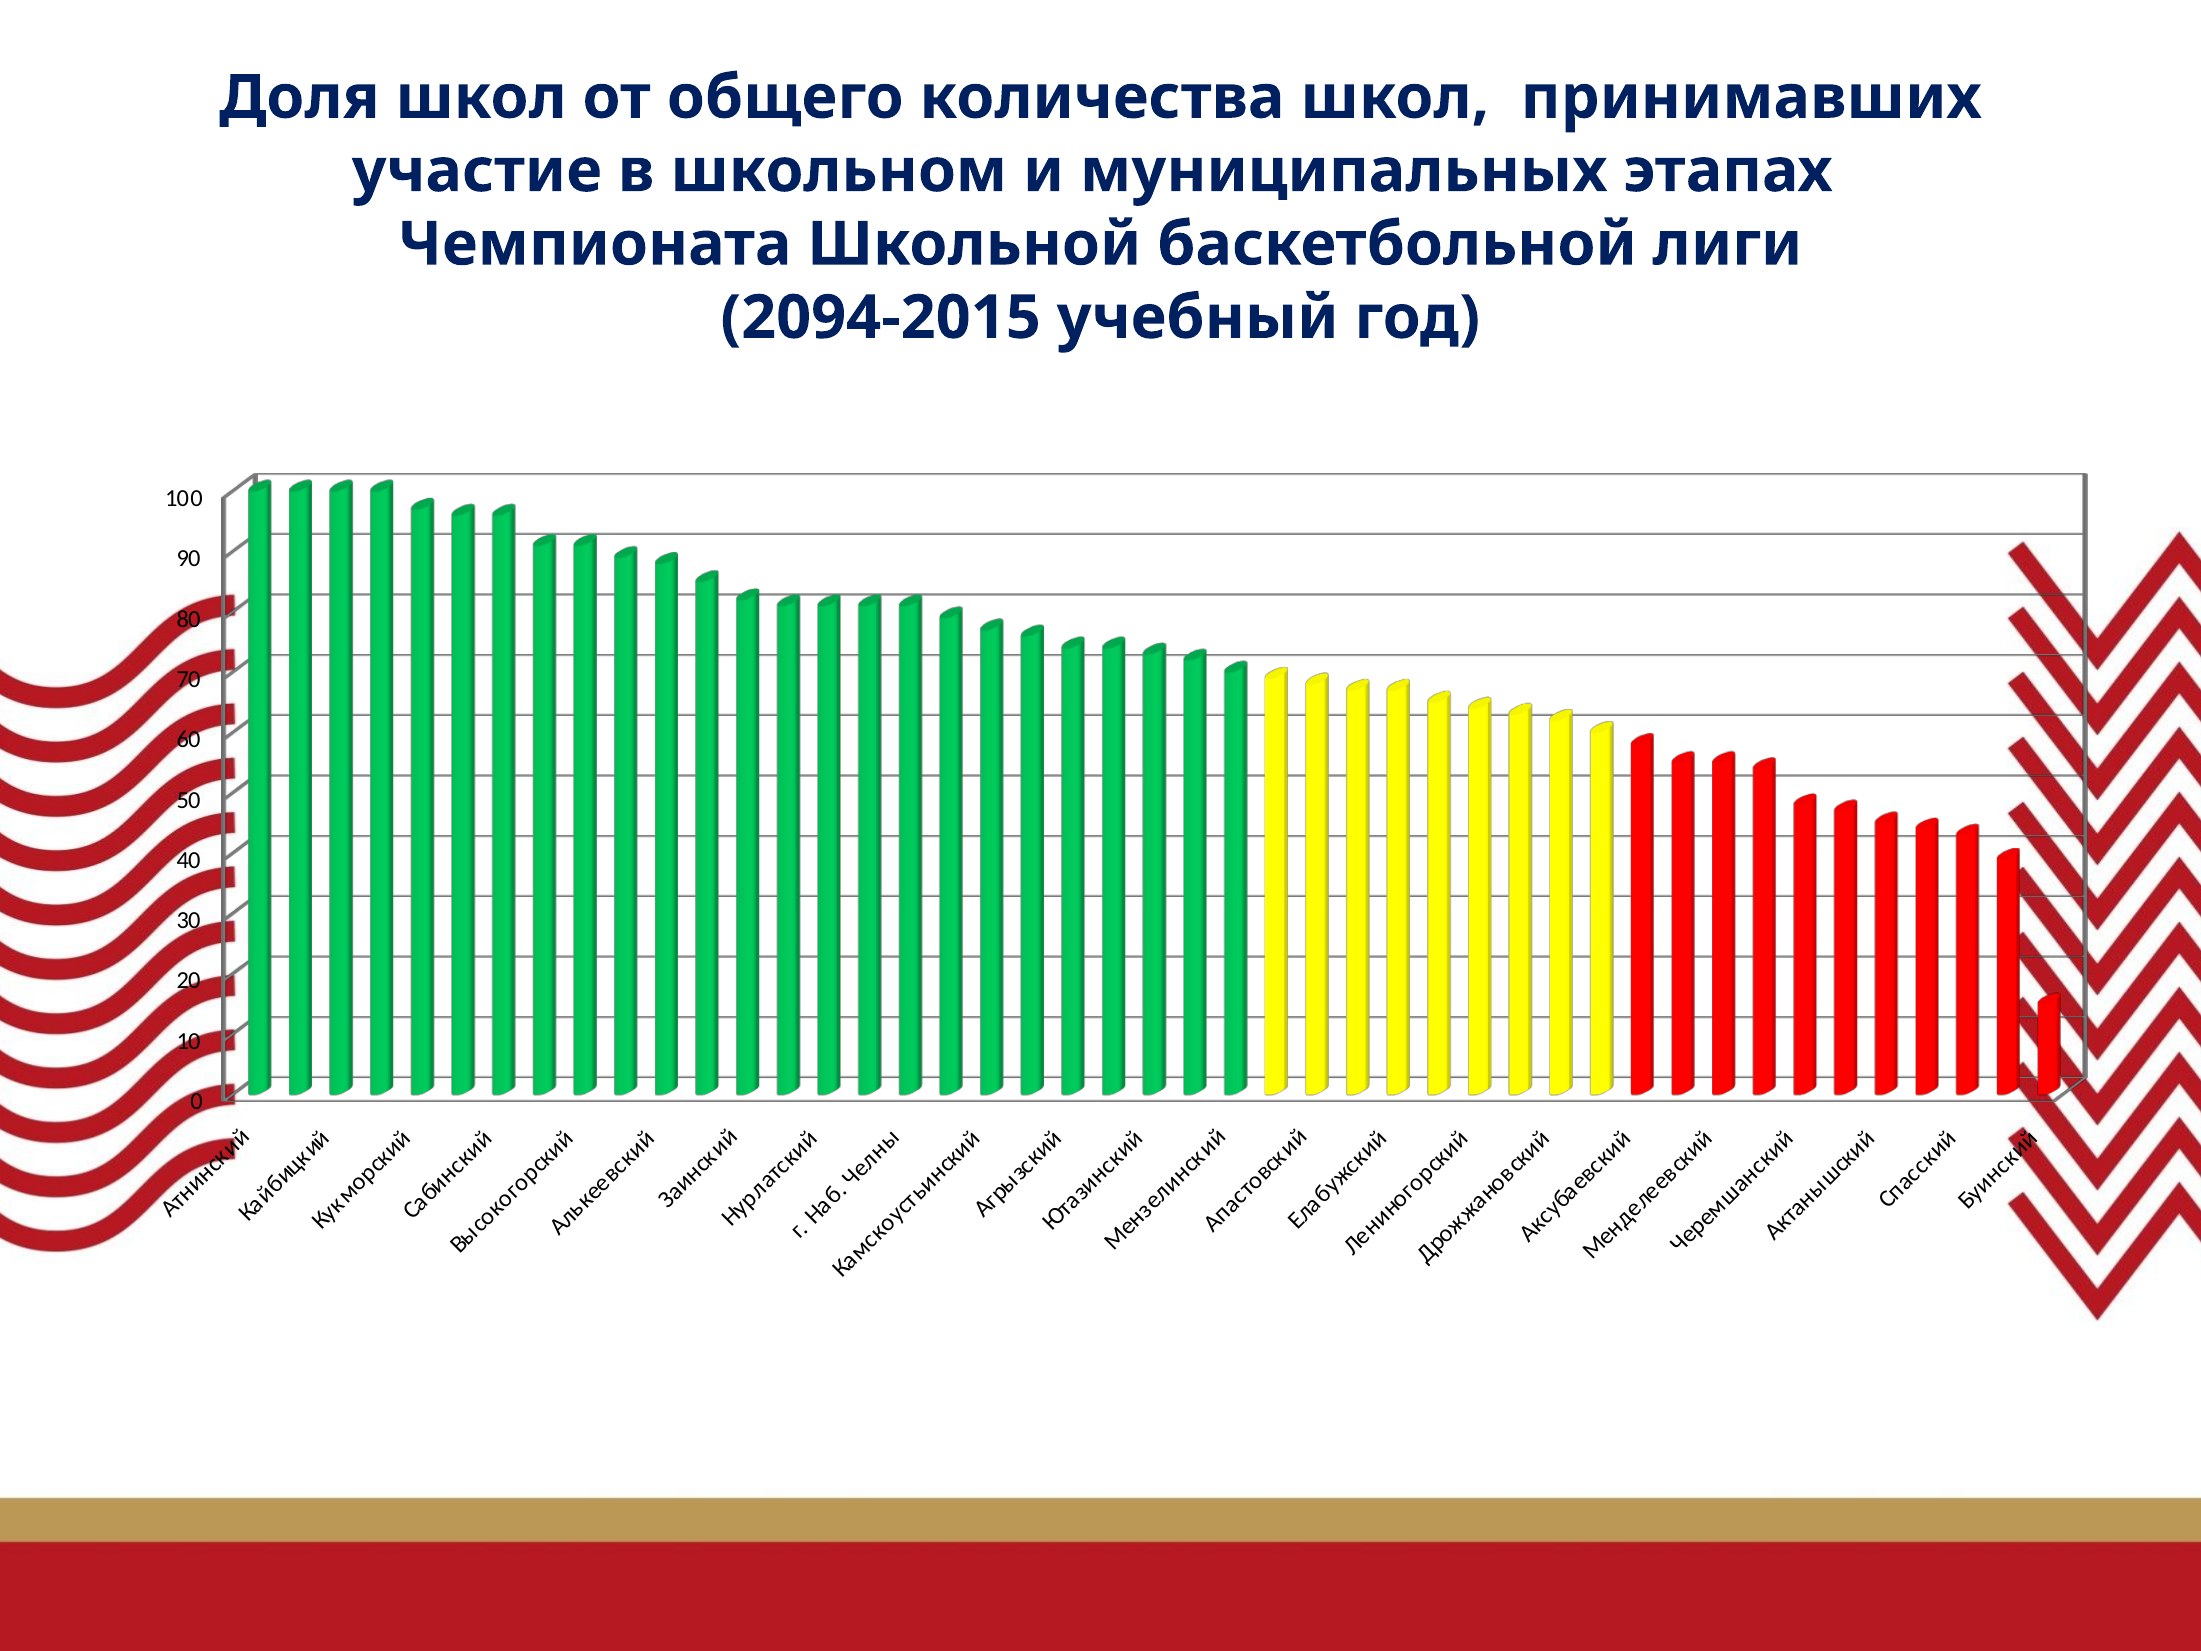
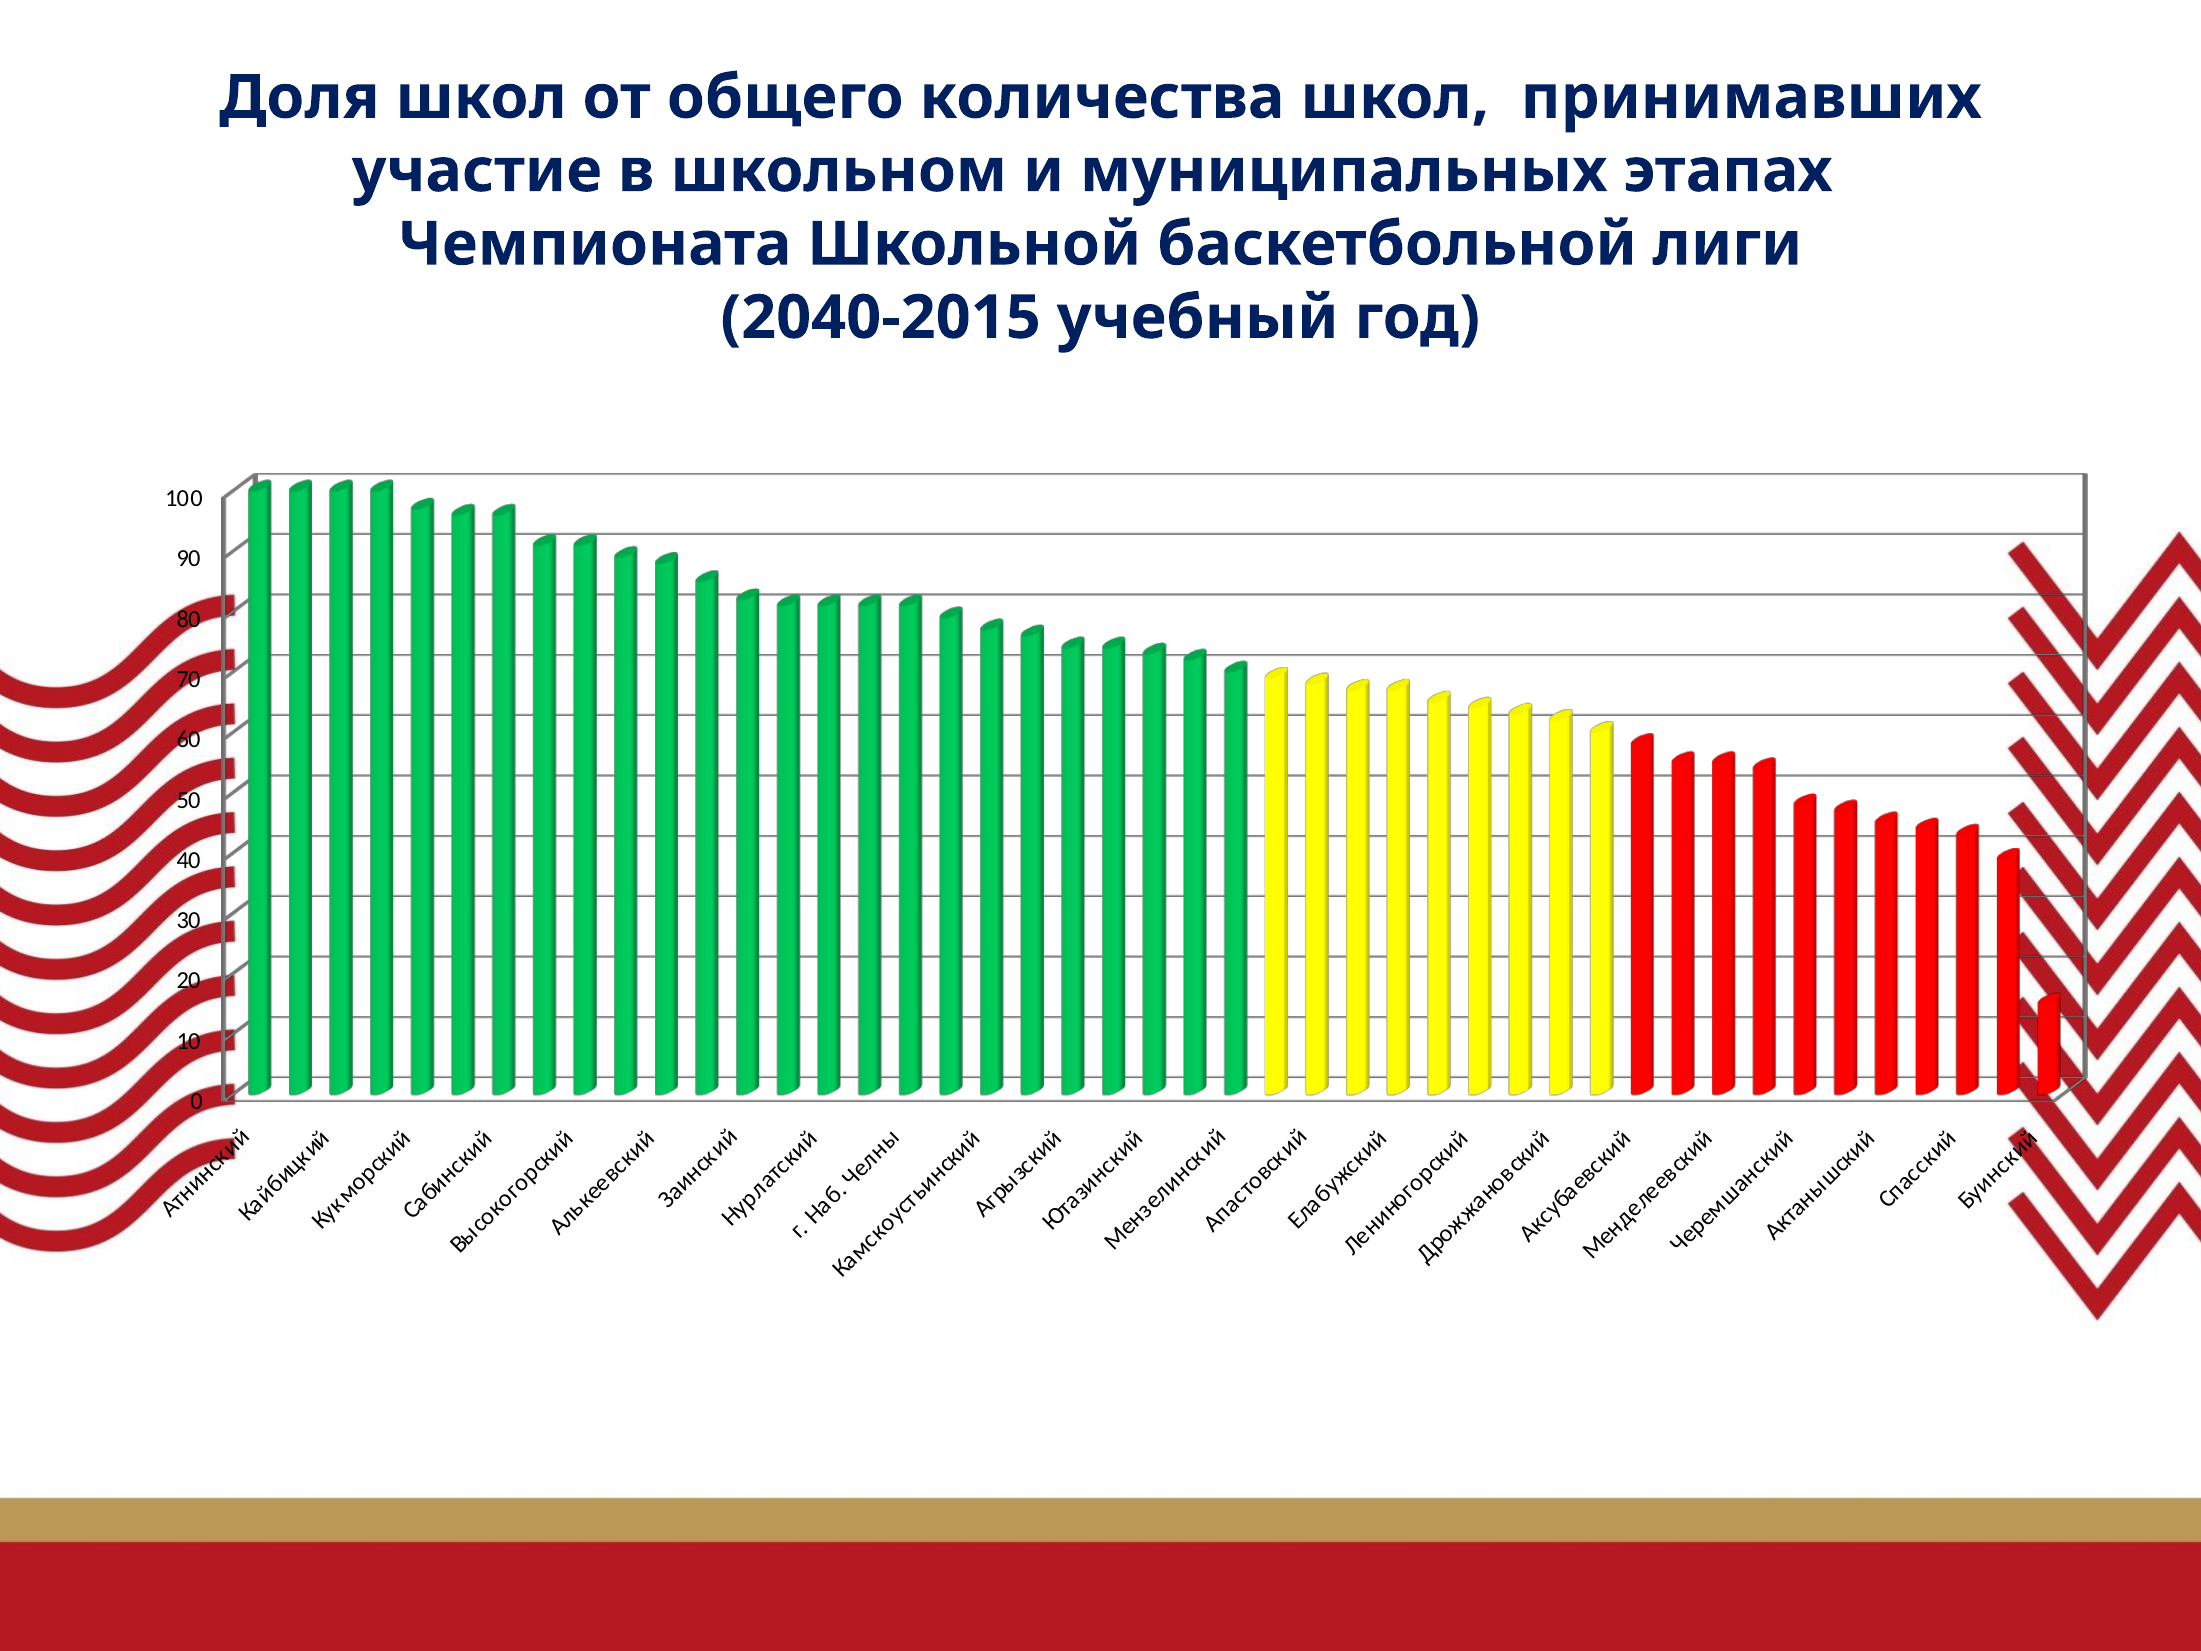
2094-2015: 2094-2015 -> 2040-2015
